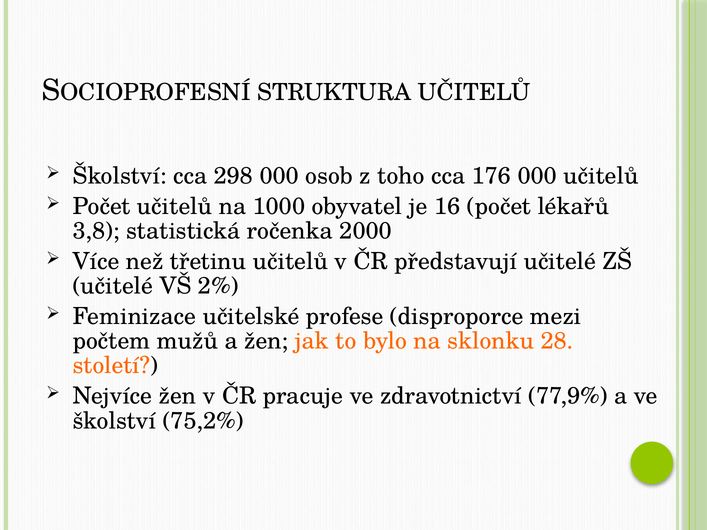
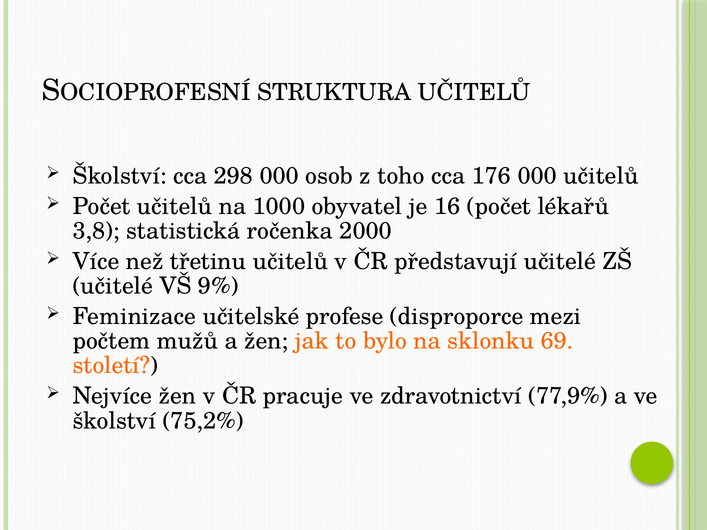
2%: 2% -> 9%
28: 28 -> 69
